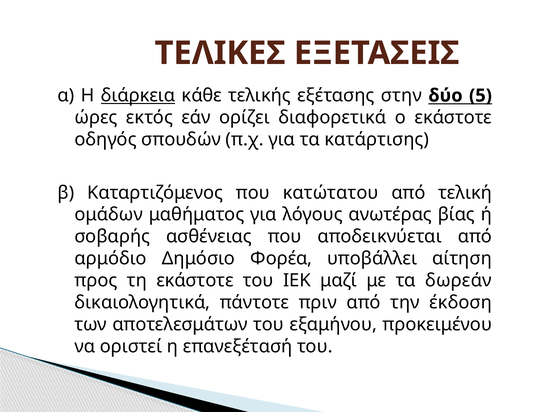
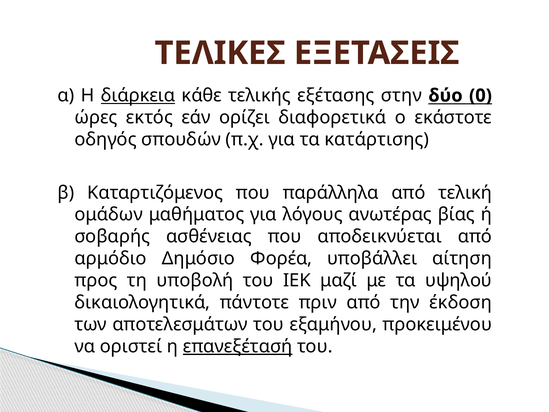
5: 5 -> 0
κατώτατου: κατώτατου -> παράλληλα
τη εκάστοτε: εκάστοτε -> υποβολή
δωρεάν: δωρεάν -> υψηλού
επανεξέτασή underline: none -> present
